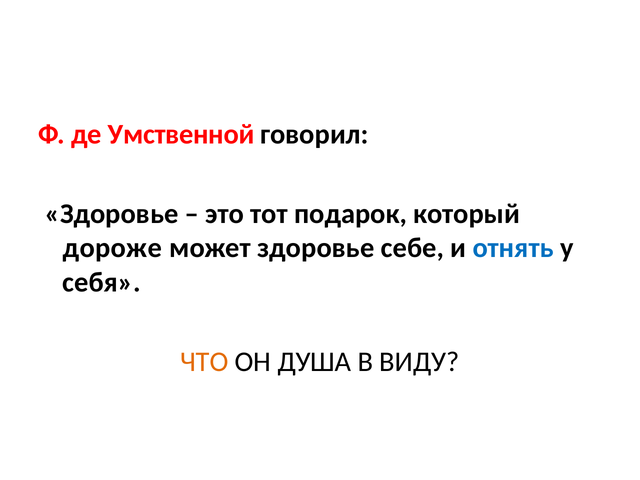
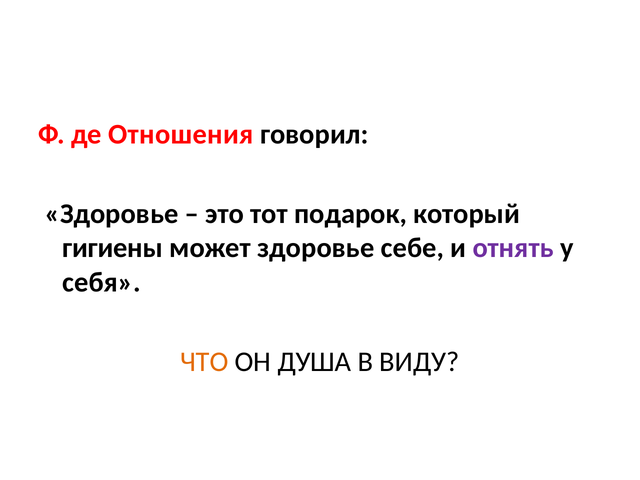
Умственной: Умственной -> Отношения
дороже: дороже -> гигиены
отнять colour: blue -> purple
